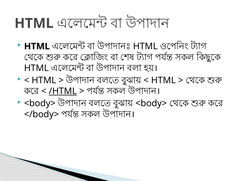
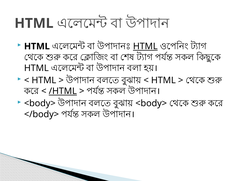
HTML at (145, 46) underline: none -> present
